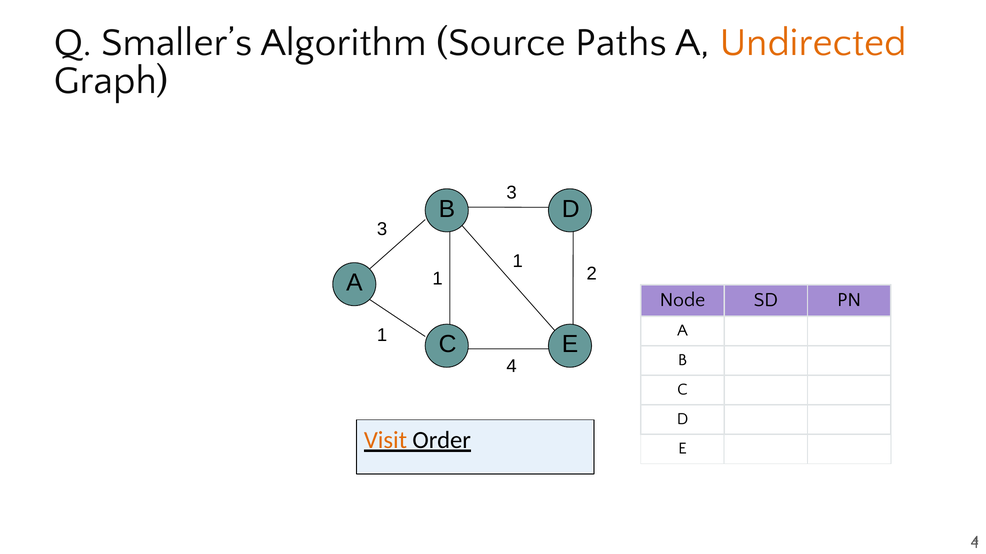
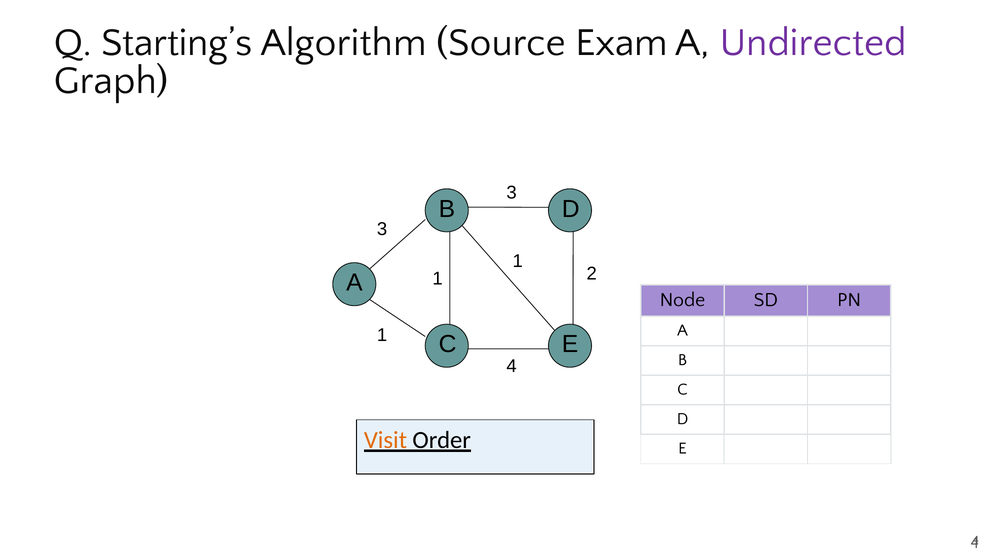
Smaller’s: Smaller’s -> Starting’s
Paths: Paths -> Exam
Undirected colour: orange -> purple
